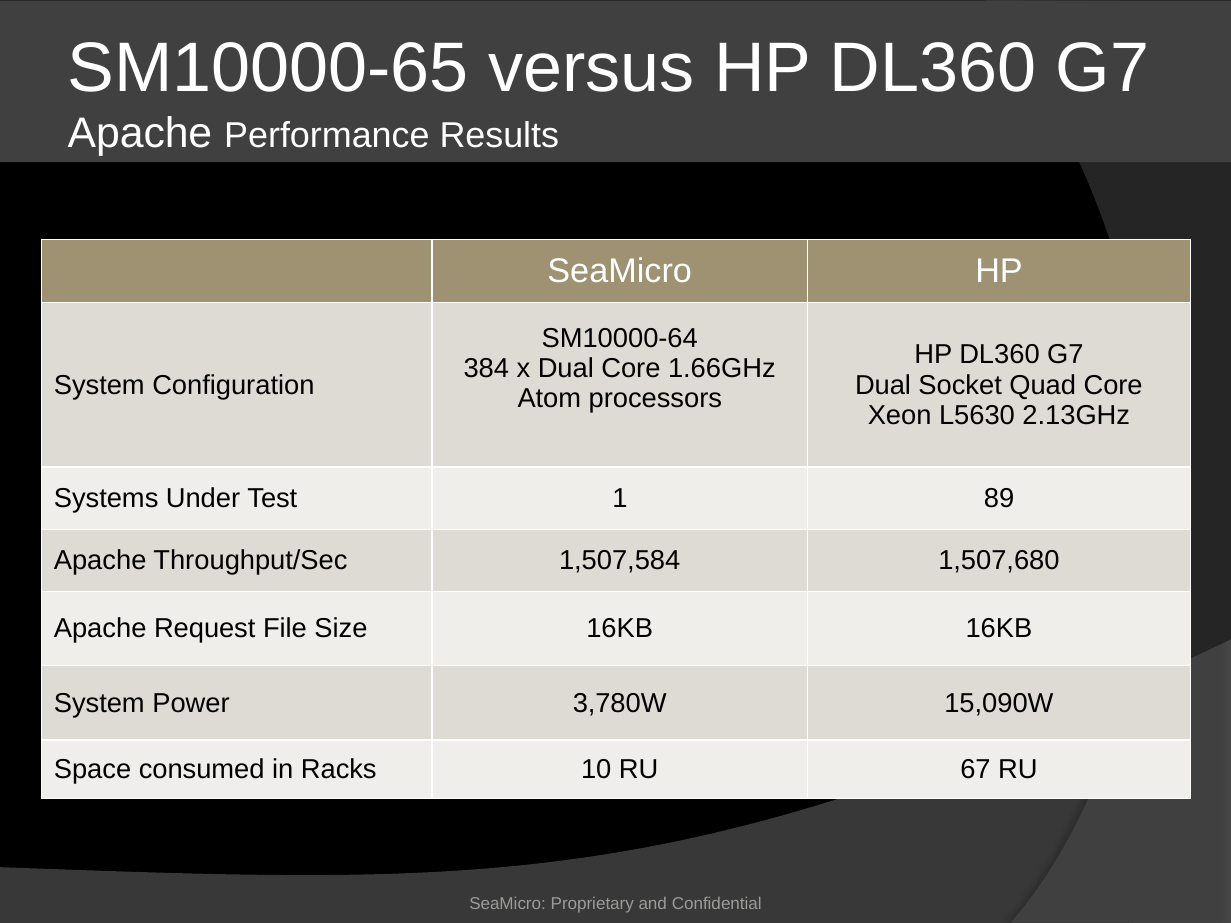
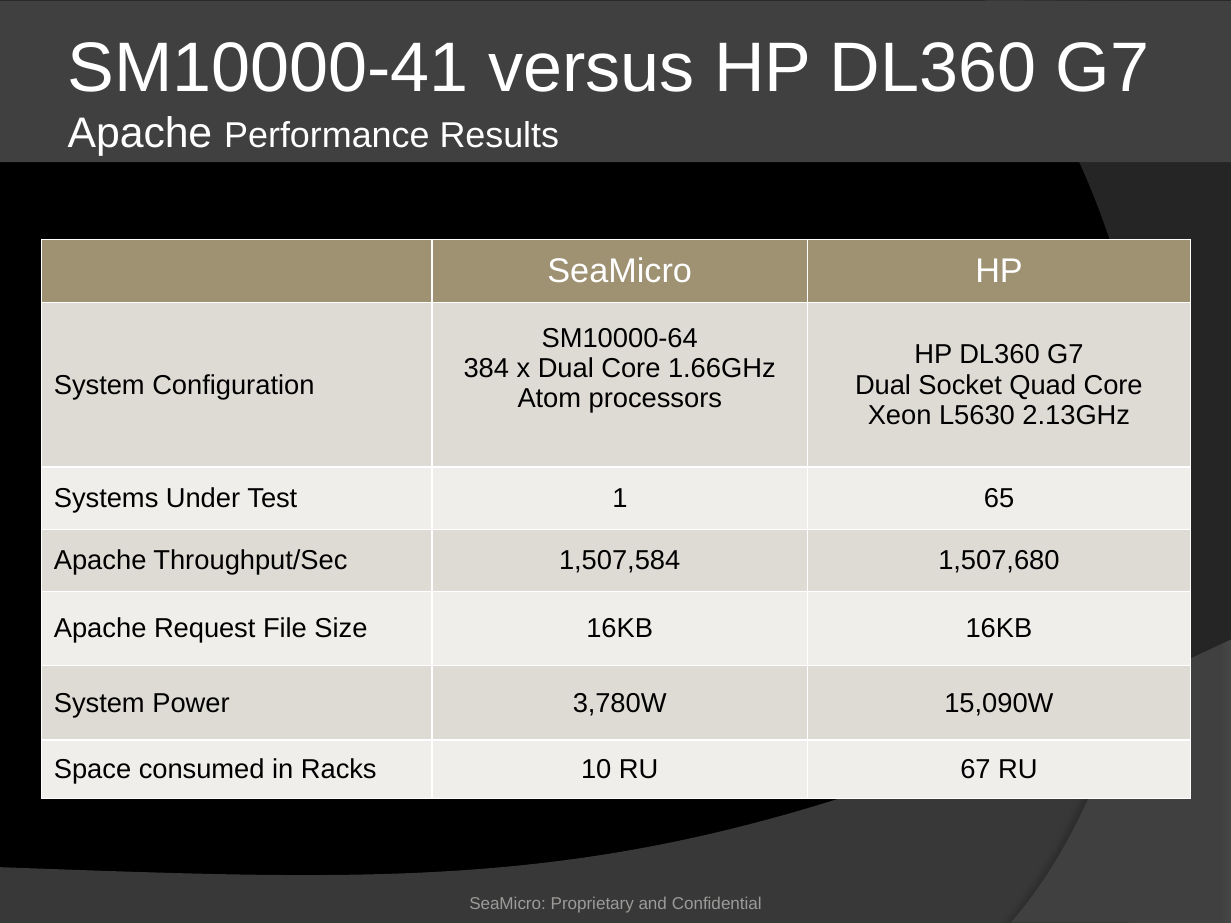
SM10000-65: SM10000-65 -> SM10000-41
89: 89 -> 65
